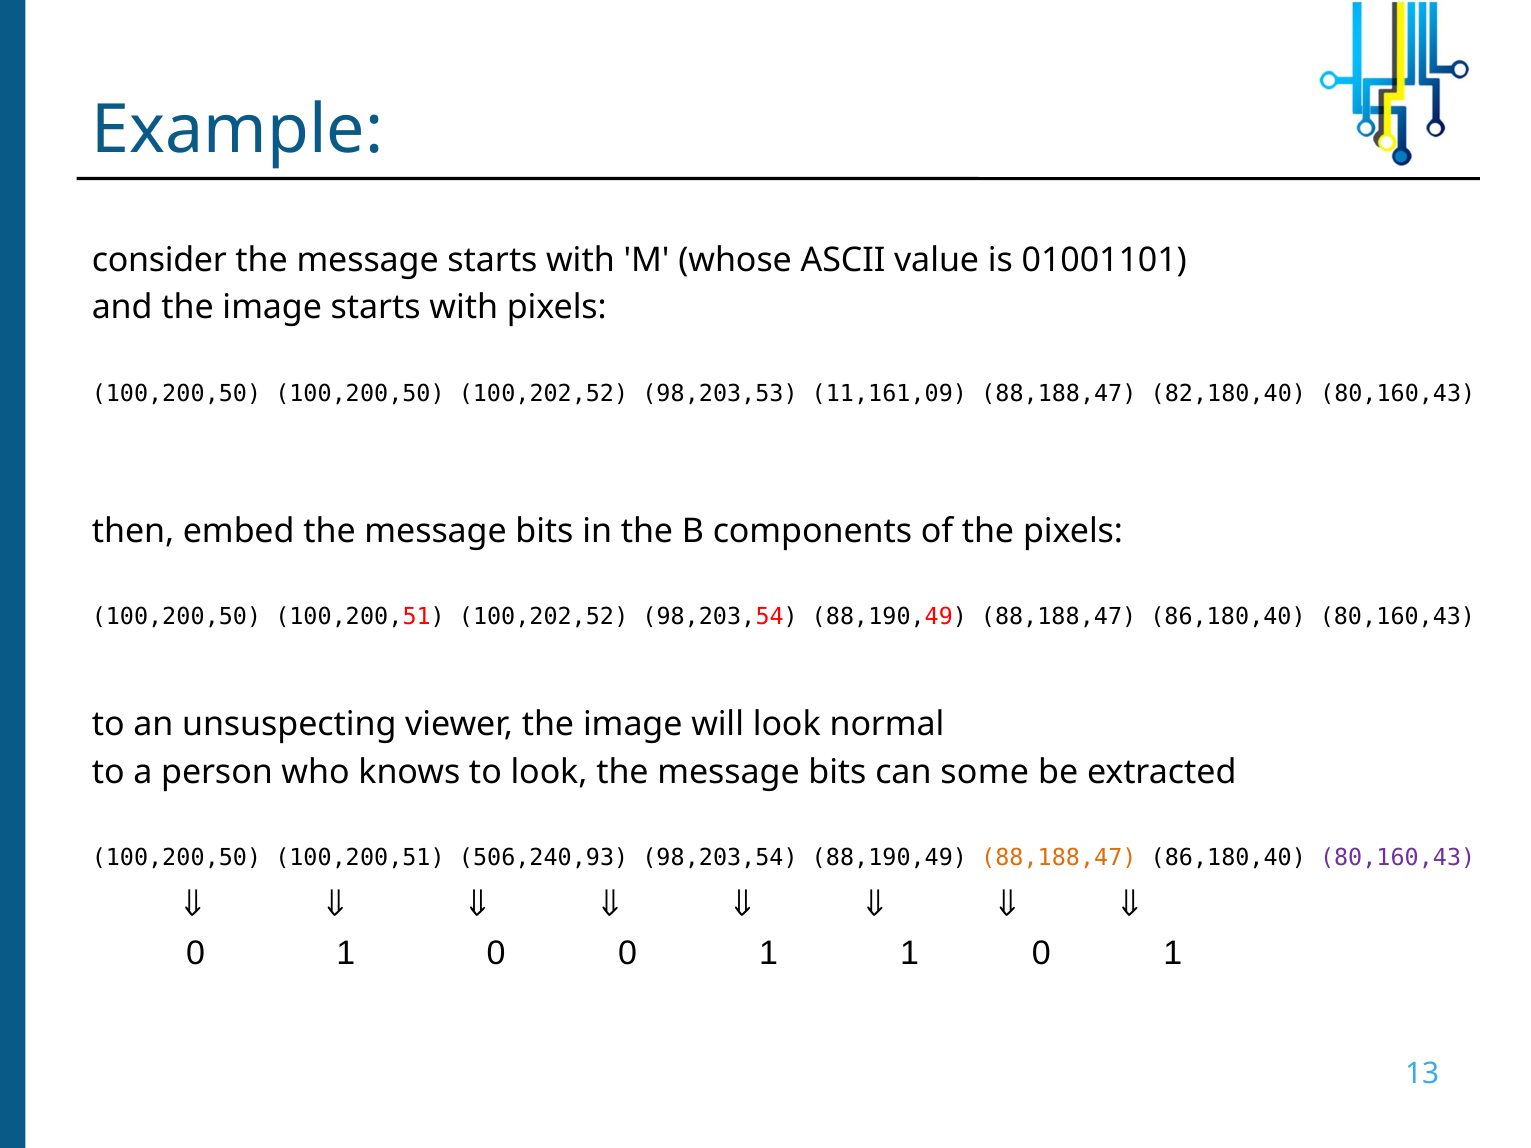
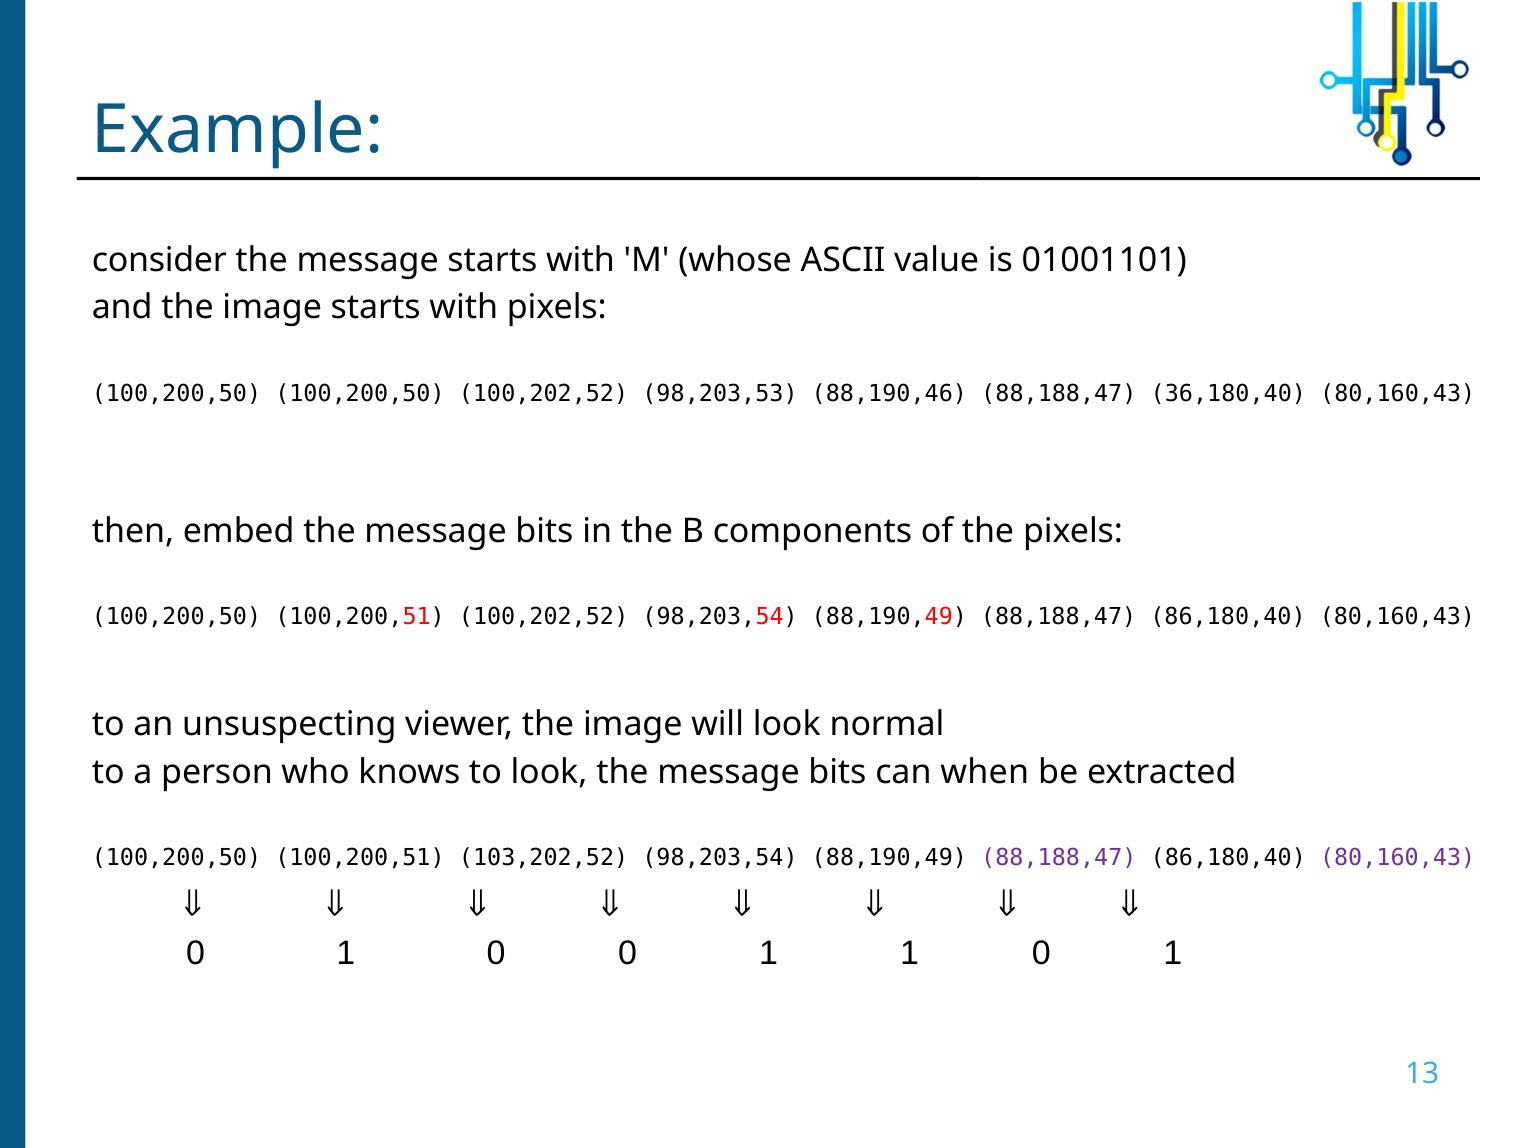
11,161,09: 11,161,09 -> 88,190,46
82,180,40: 82,180,40 -> 36,180,40
some: some -> when
506,240,93: 506,240,93 -> 103,202,52
88,188,47 at (1059, 858) colour: orange -> purple
